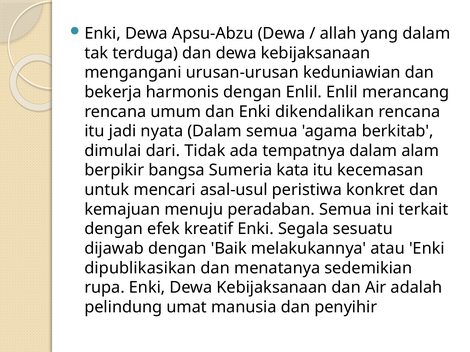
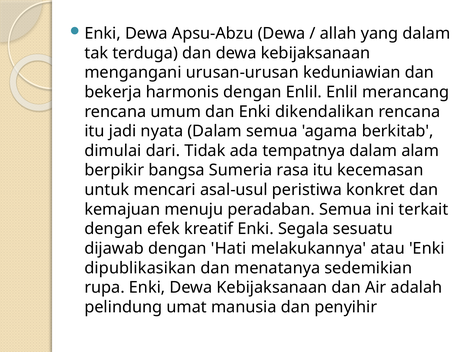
kata: kata -> rasa
Baik: Baik -> Hati
